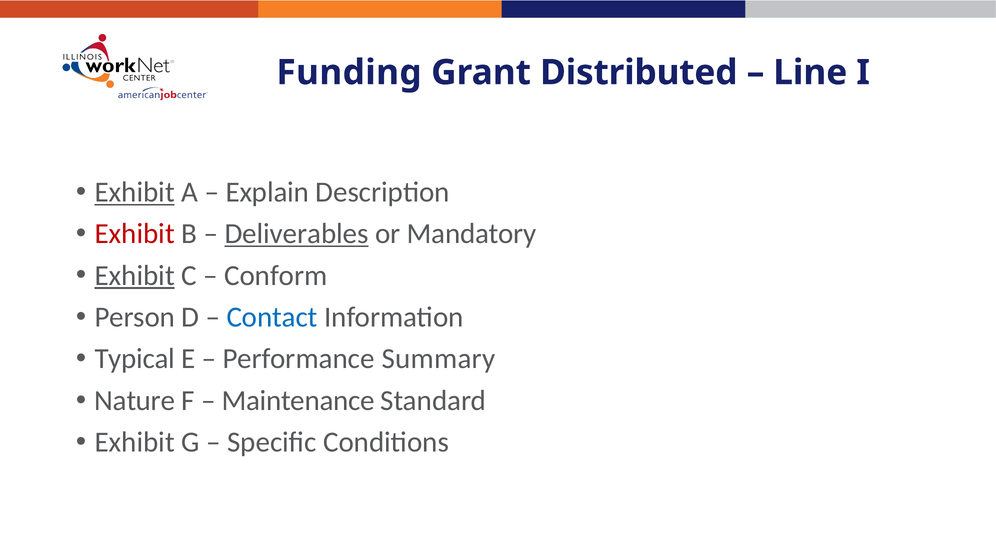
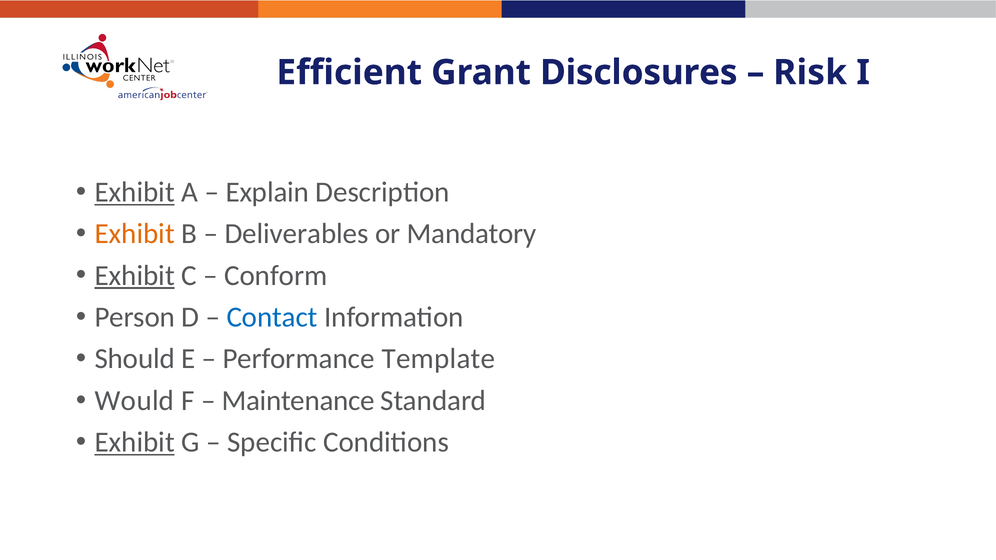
Funding: Funding -> Efficient
Distributed: Distributed -> Disclosures
Line: Line -> Risk
Exhibit at (135, 234) colour: red -> orange
Deliverables underline: present -> none
Typical: Typical -> Should
Summary: Summary -> Template
Nature: Nature -> Would
Exhibit at (135, 442) underline: none -> present
